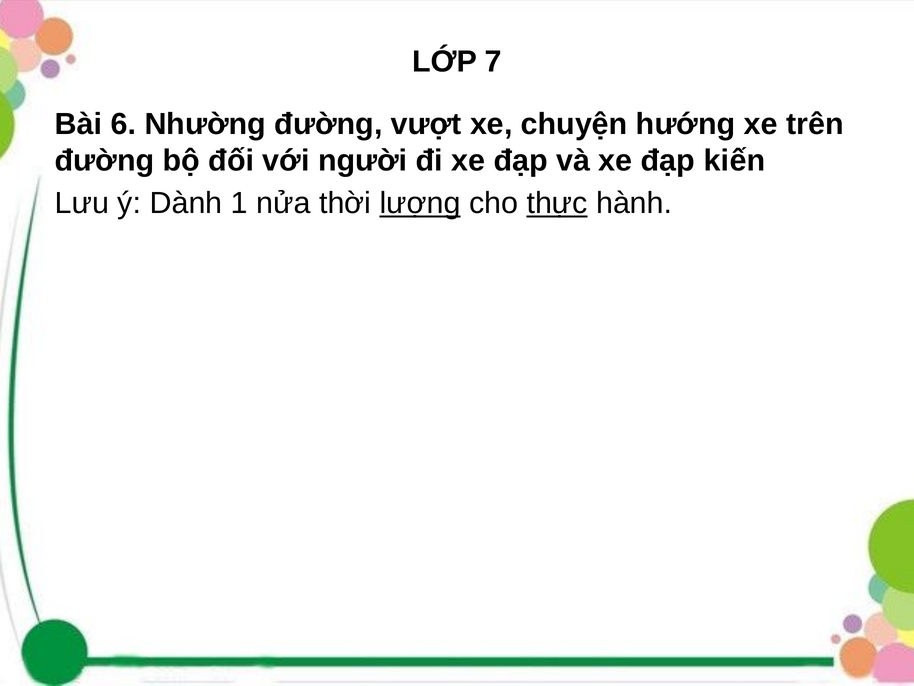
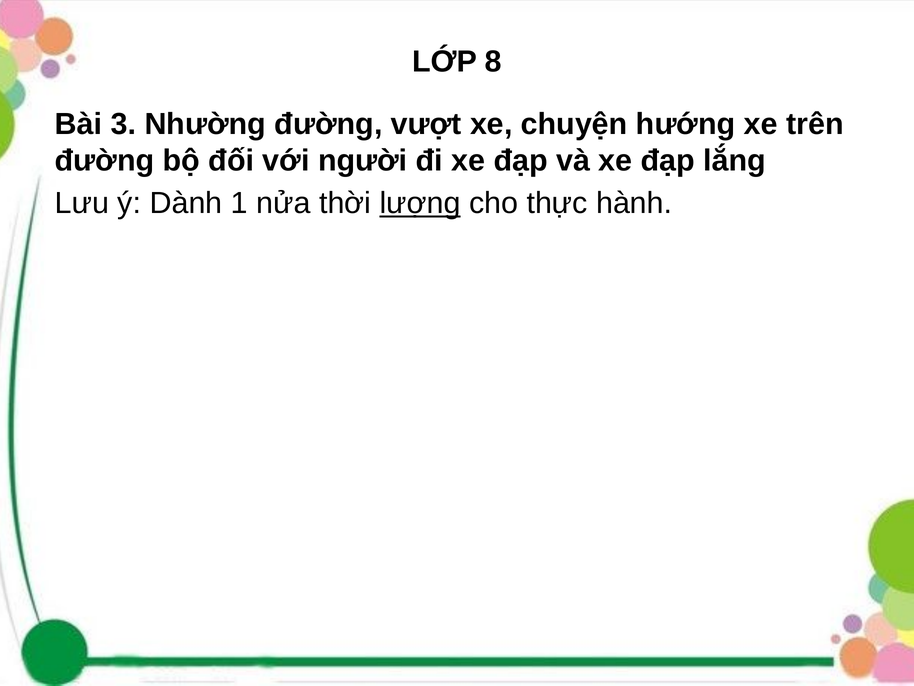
7: 7 -> 8
6: 6 -> 3
kiến: kiến -> lắng
thực underline: present -> none
